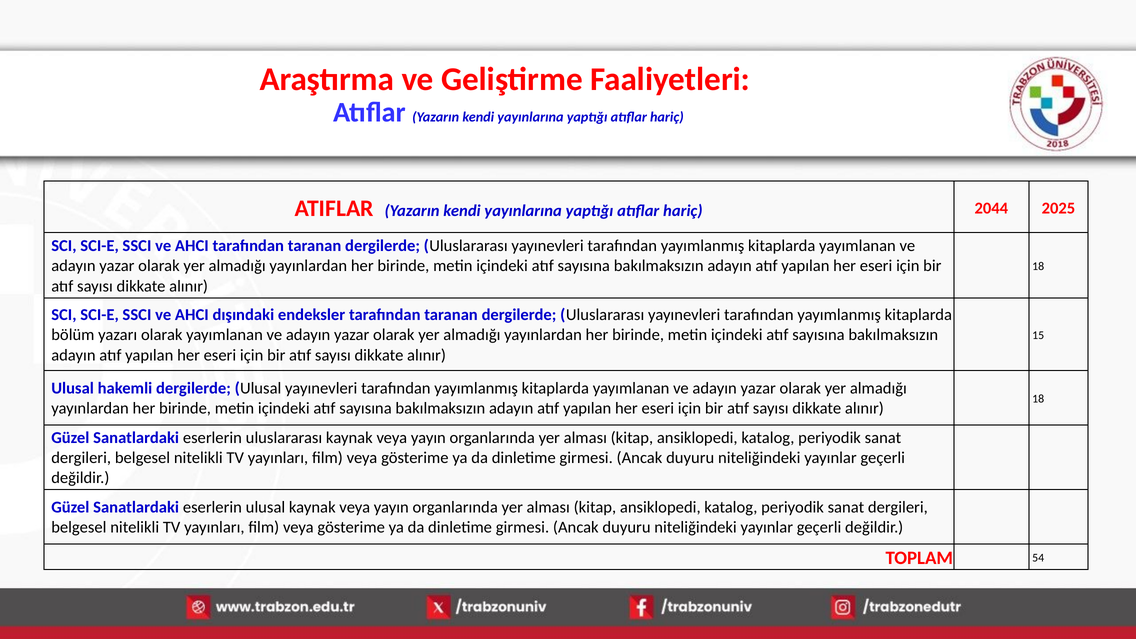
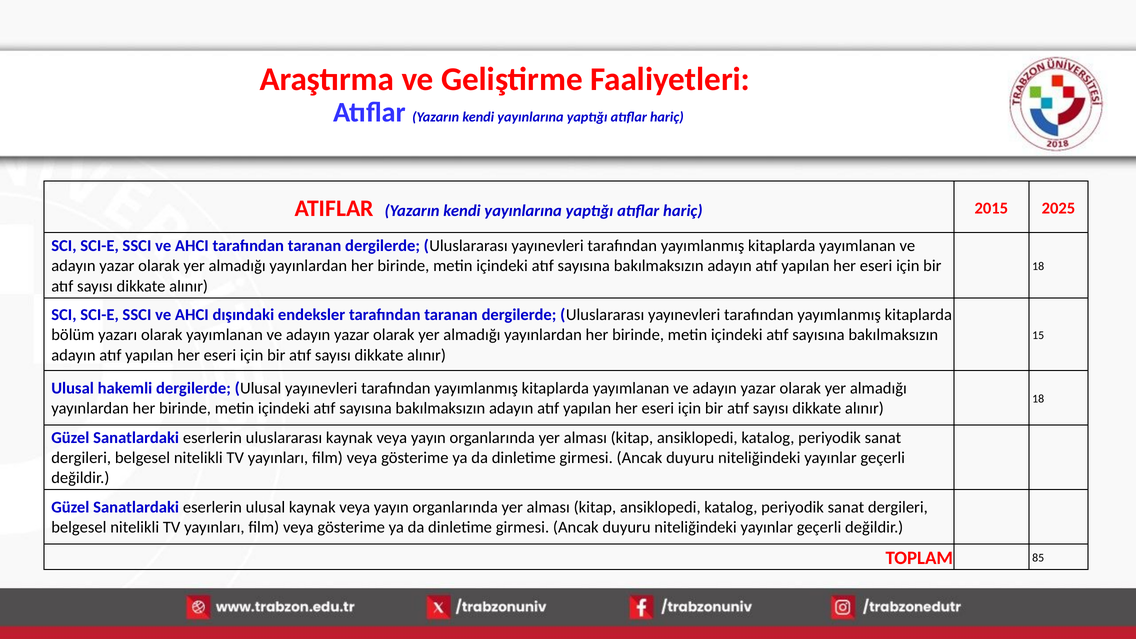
2044: 2044 -> 2015
54: 54 -> 85
